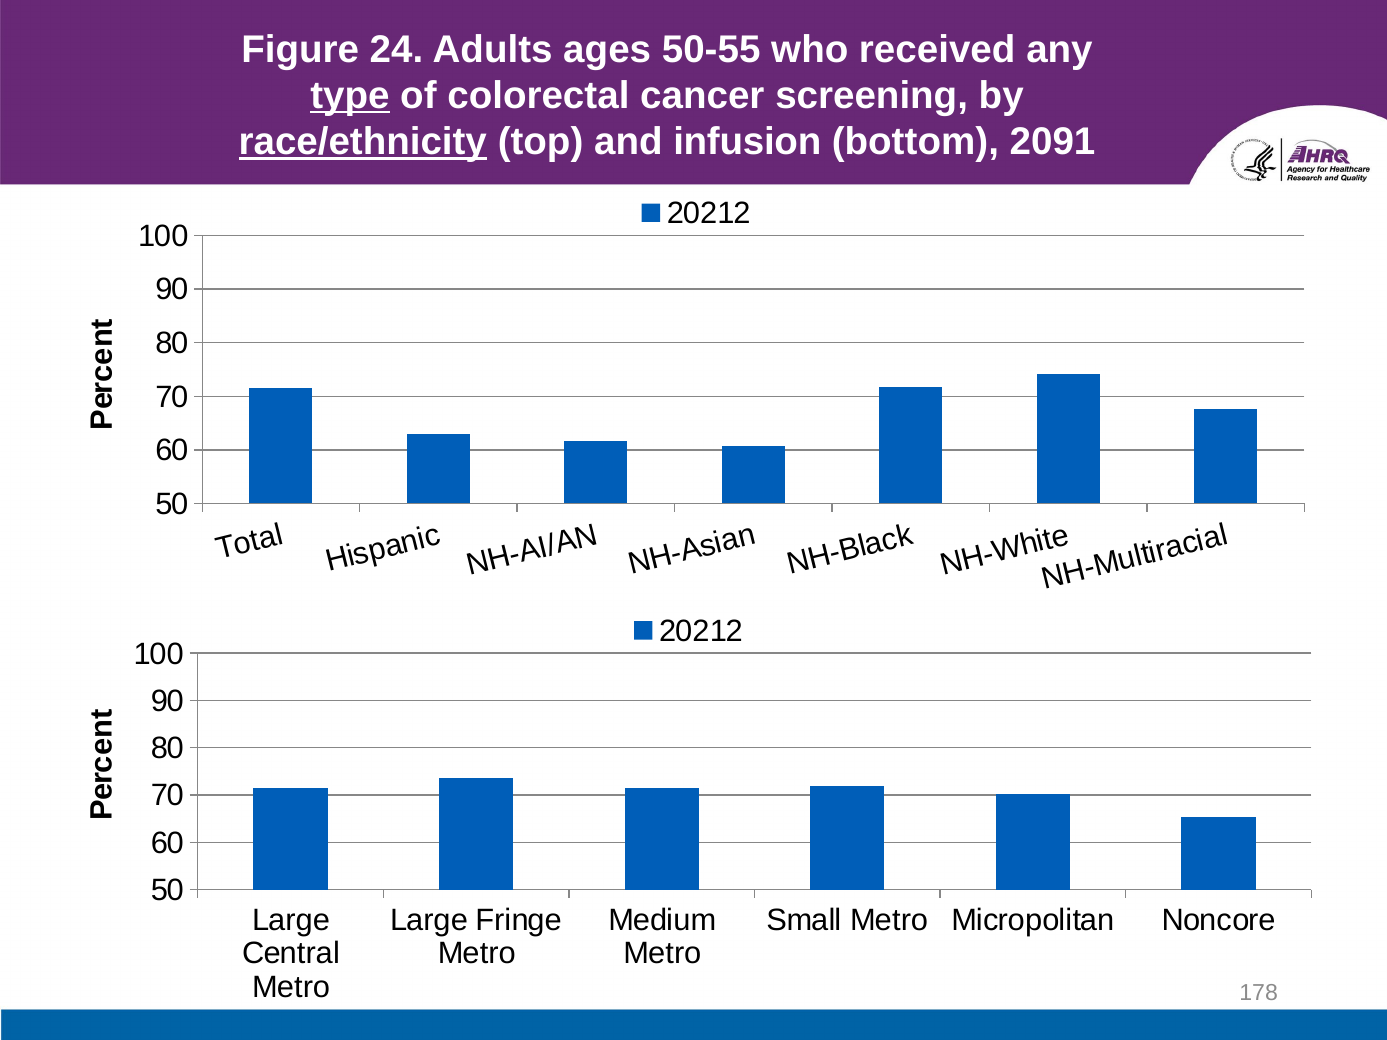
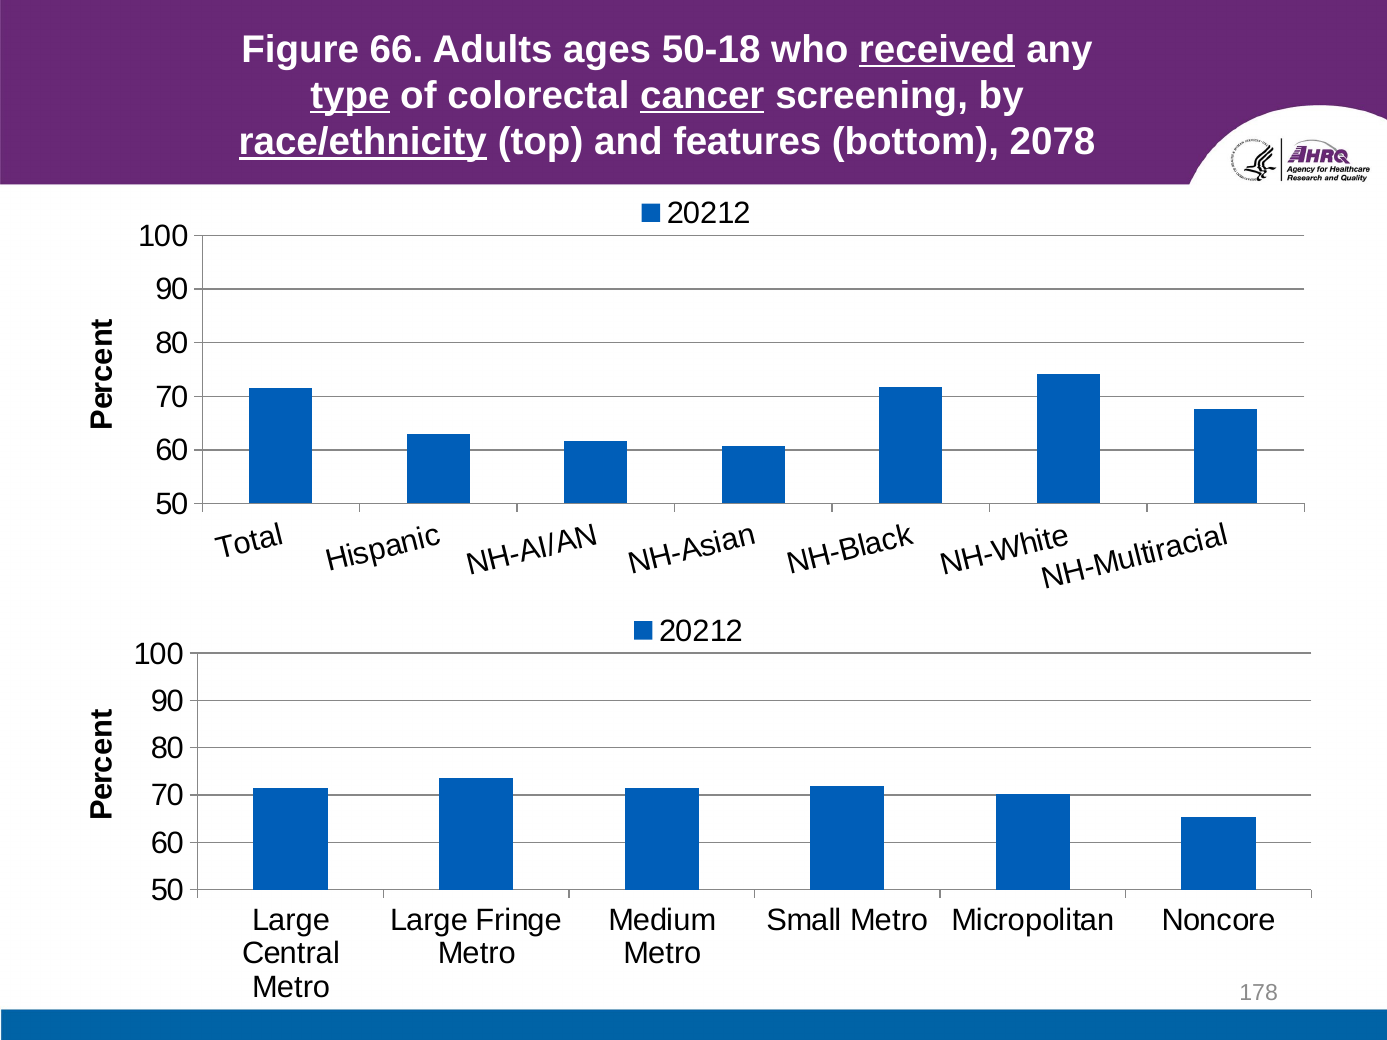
24: 24 -> 66
50-55: 50-55 -> 50-18
received underline: none -> present
cancer underline: none -> present
infusion: infusion -> features
2091: 2091 -> 2078
